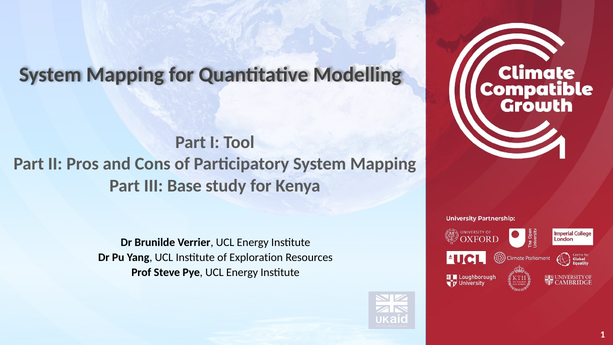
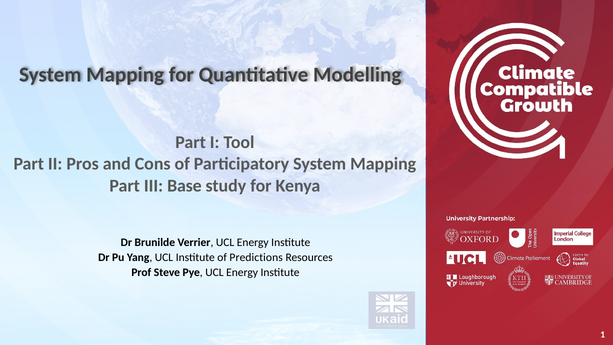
Exploration: Exploration -> Predictions
